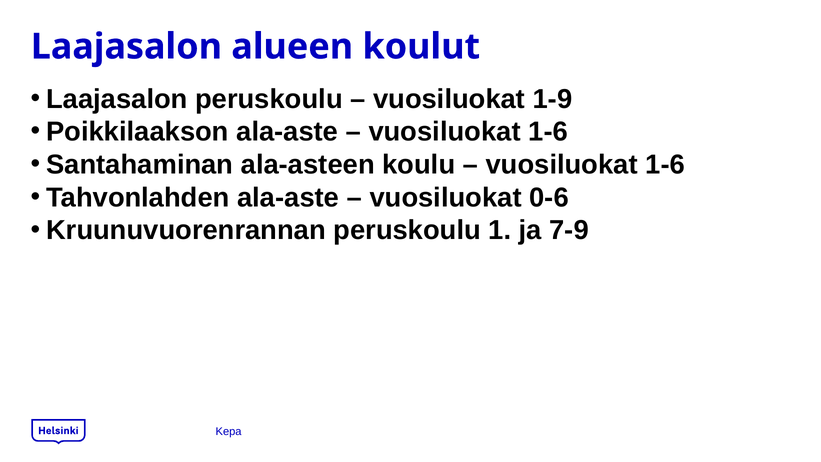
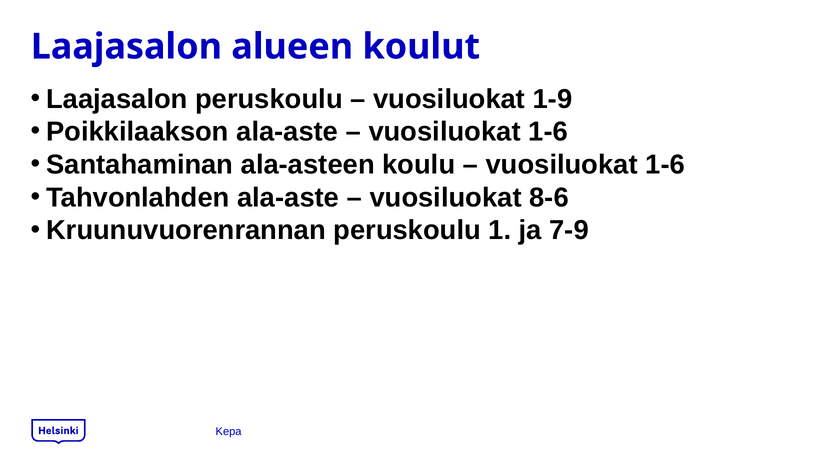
0-6: 0-6 -> 8-6
